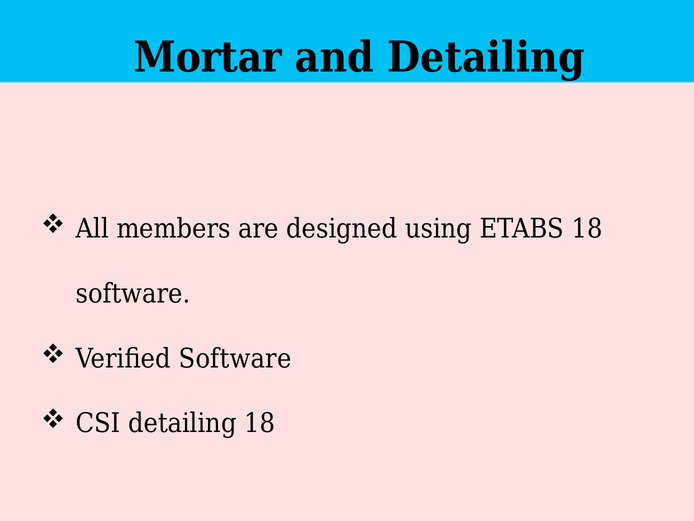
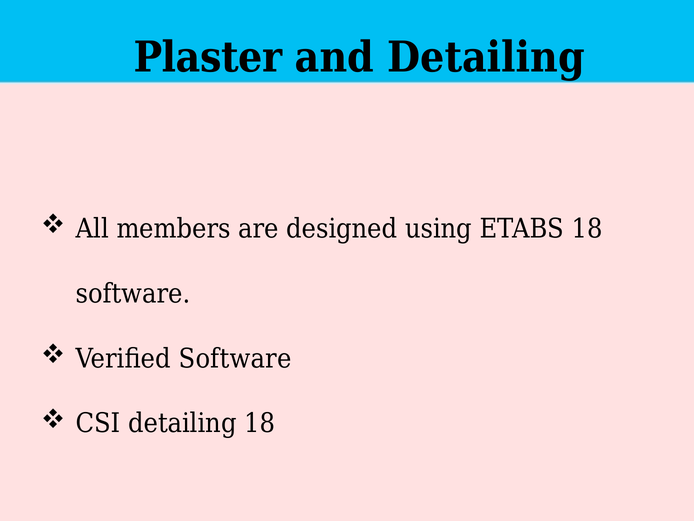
Mortar: Mortar -> Plaster
